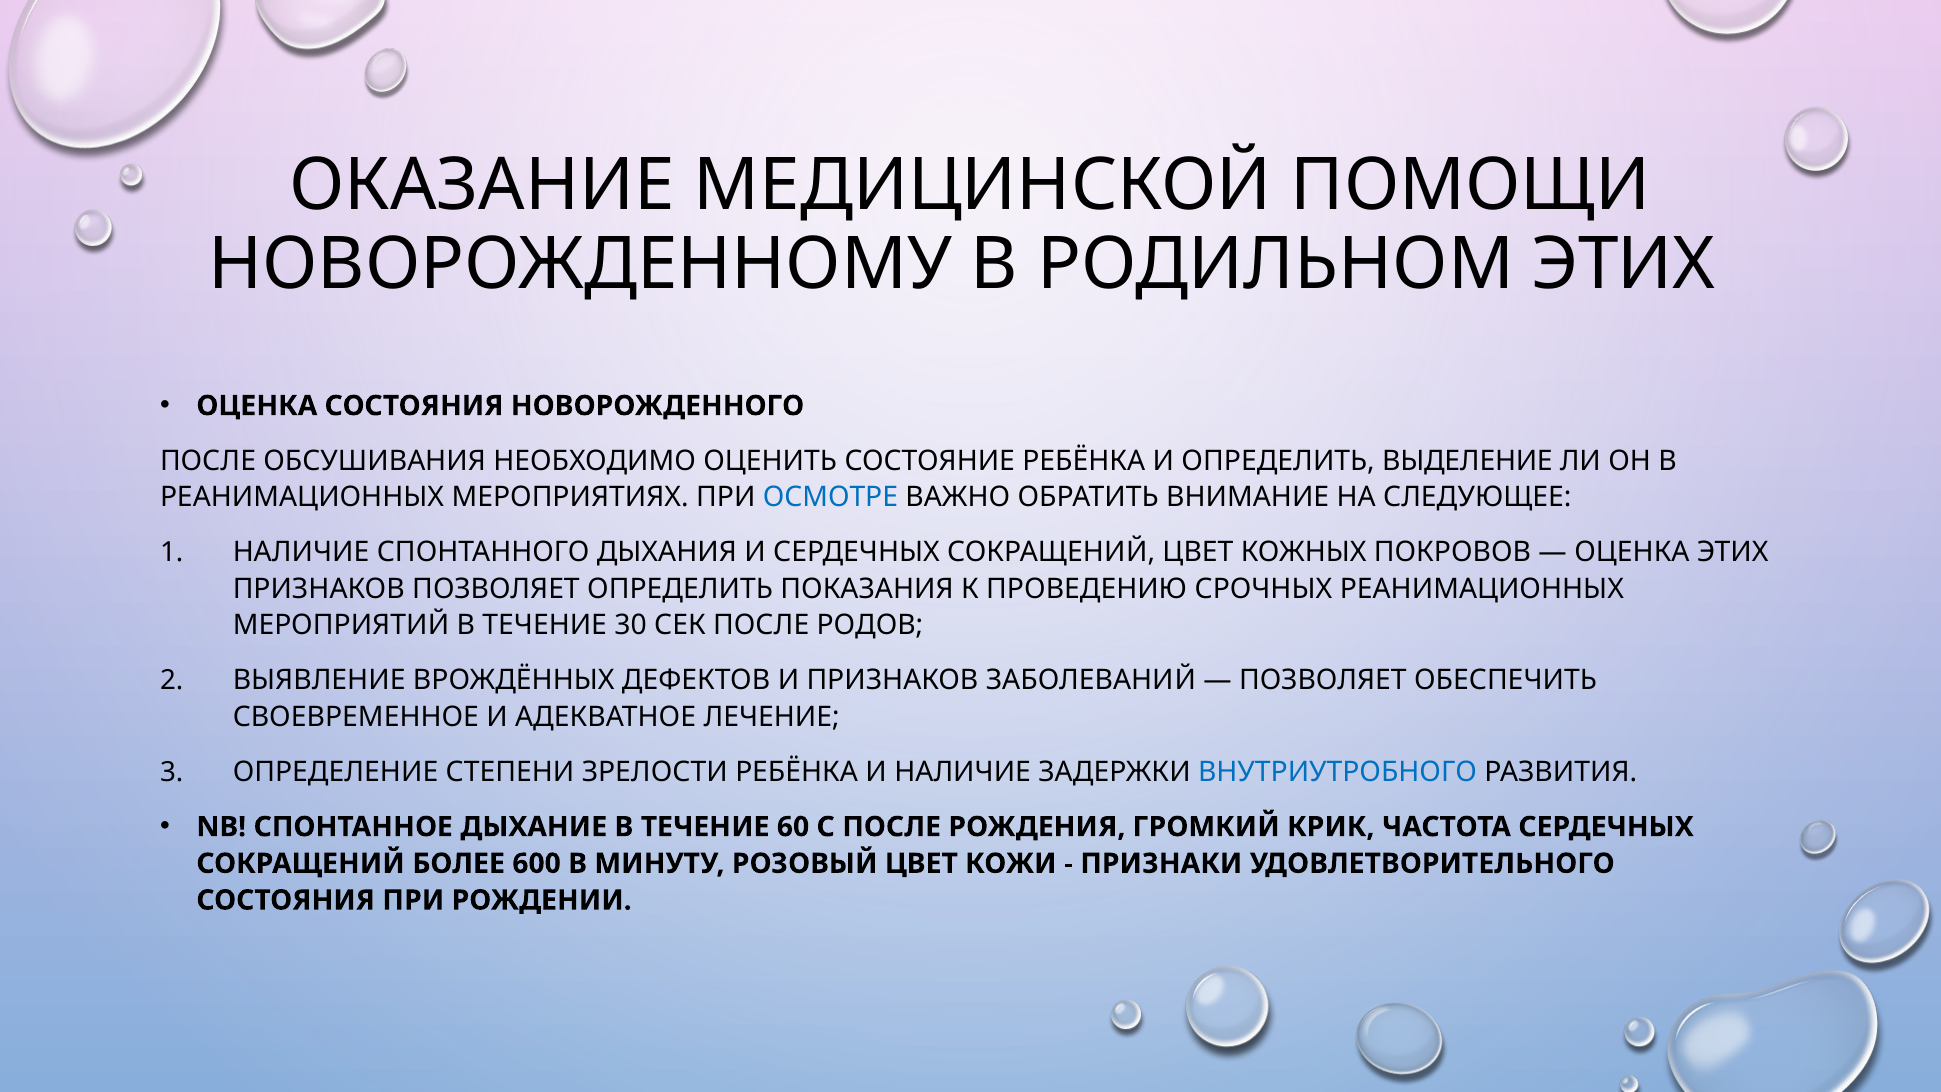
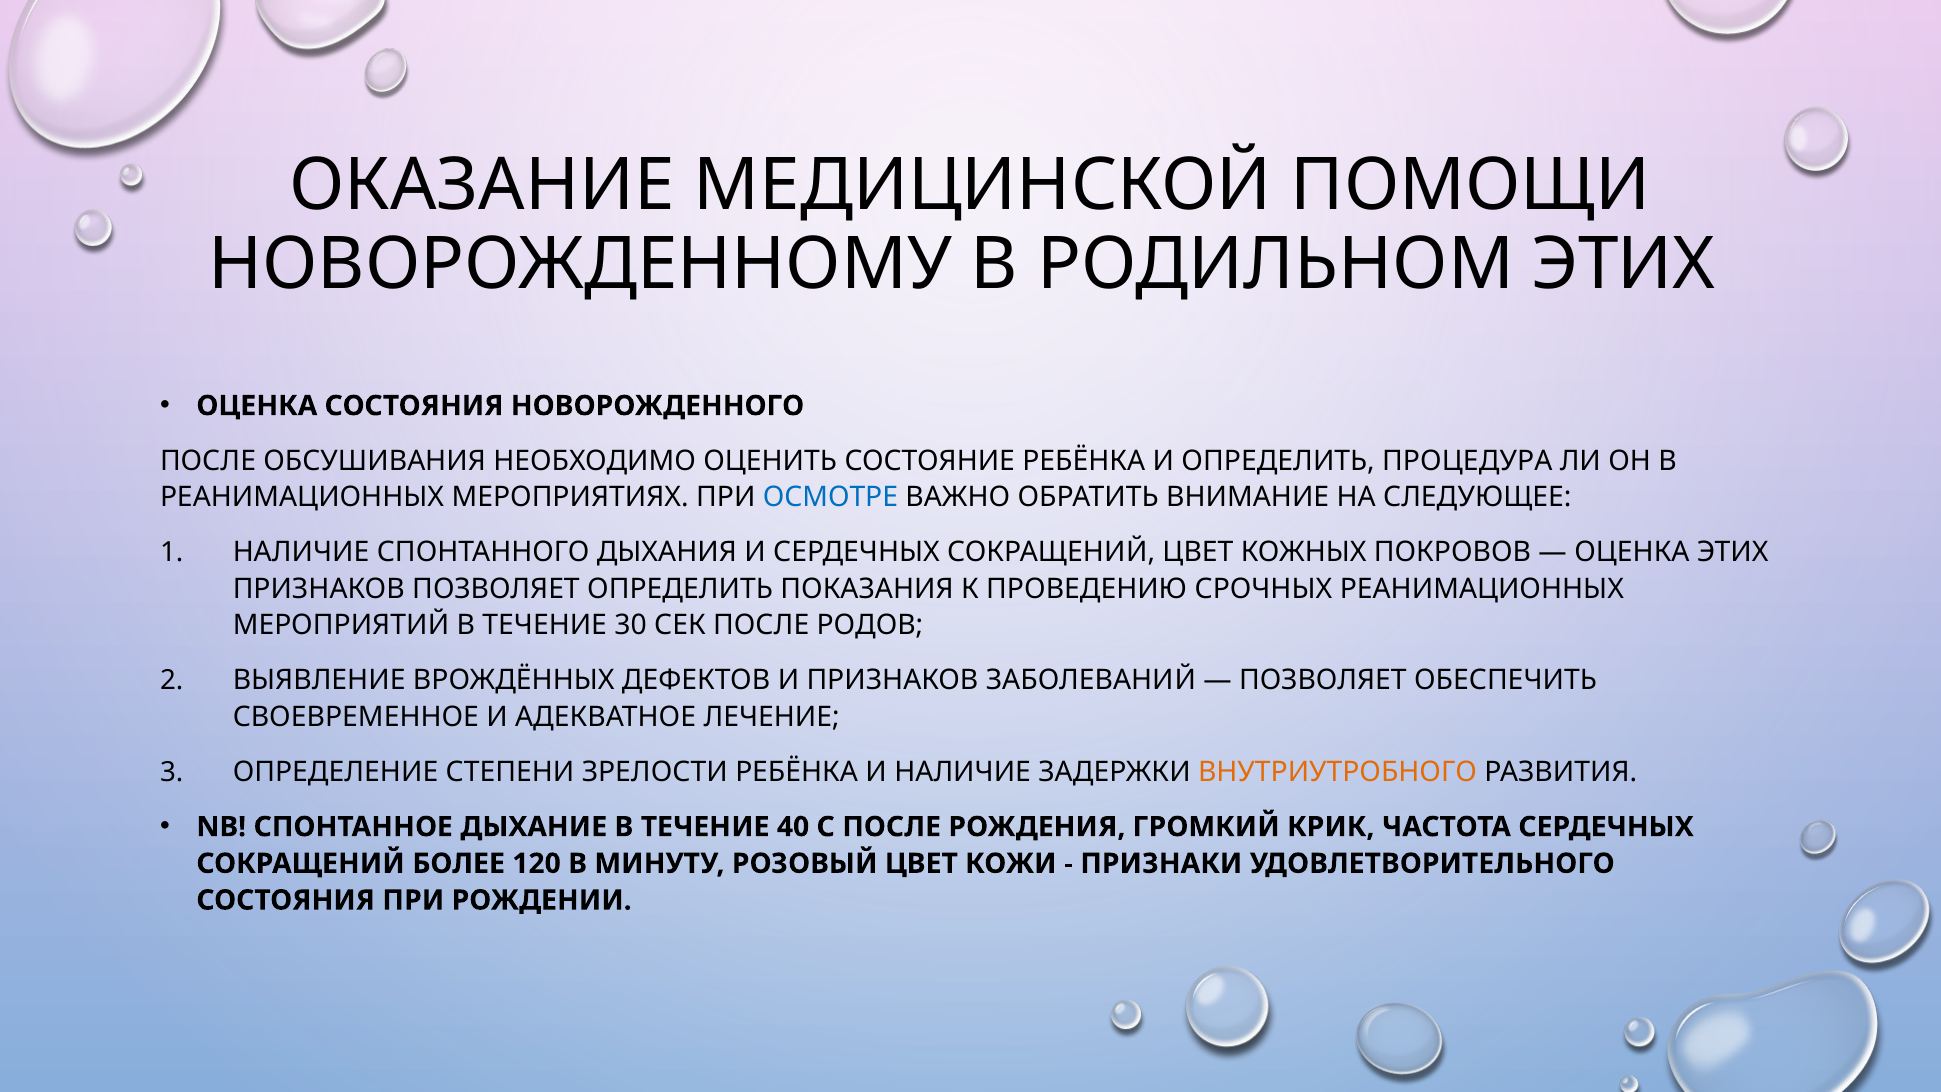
ВЫДЕЛЕНИЕ: ВЫДЕЛЕНИЕ -> ПРОЦЕДУРА
ВНУТРИУТРОБНОГО colour: blue -> orange
60: 60 -> 40
600: 600 -> 120
